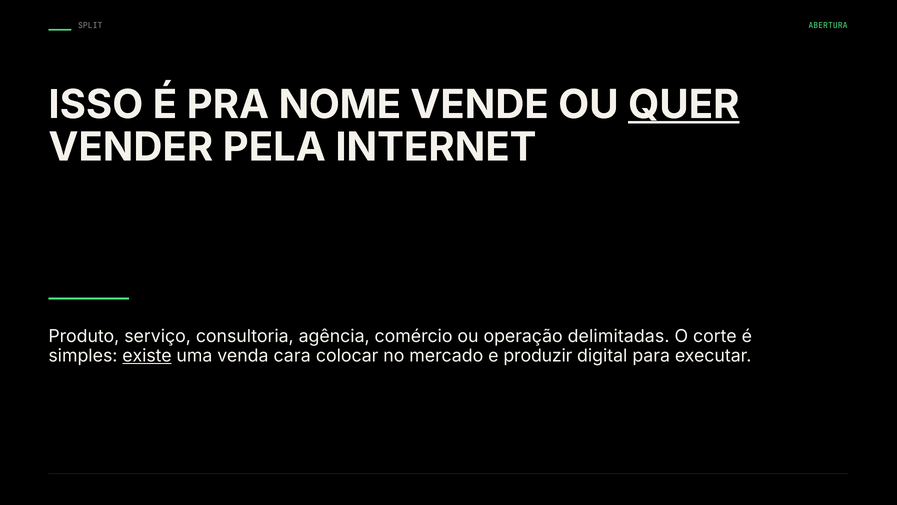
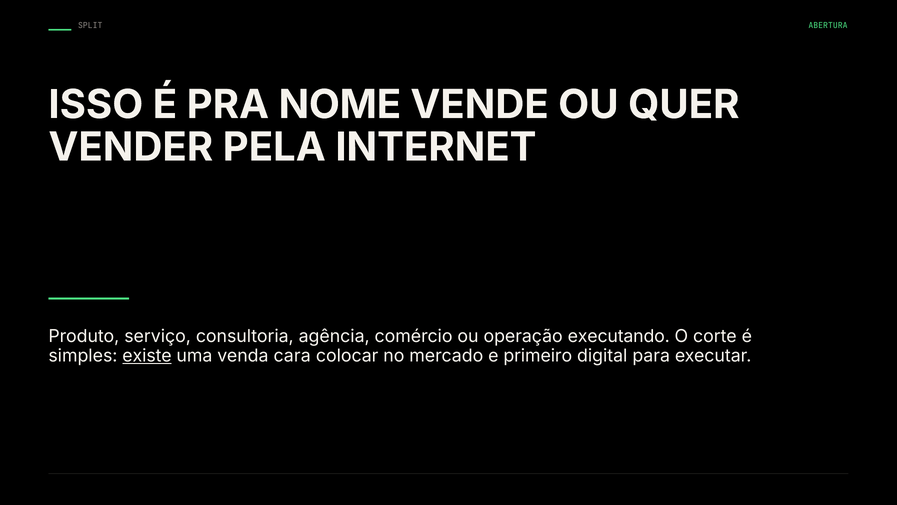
QUER underline: present -> none
delimitadas: delimitadas -> executando
produzir: produzir -> primeiro
